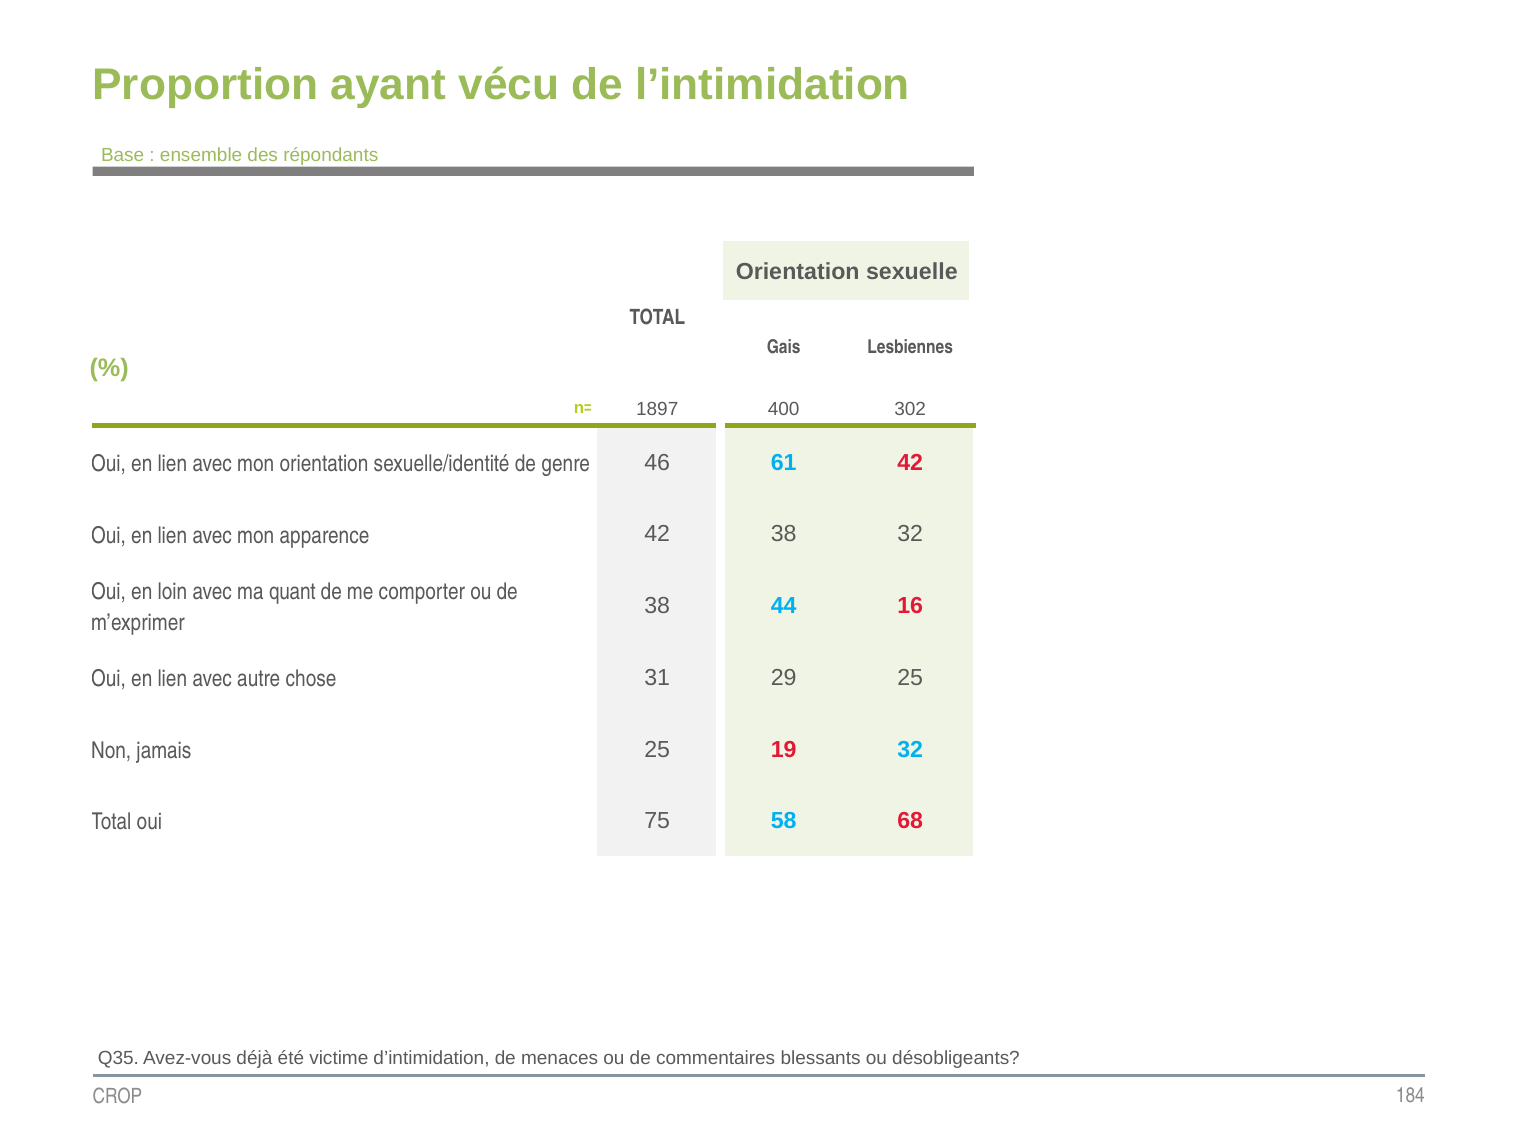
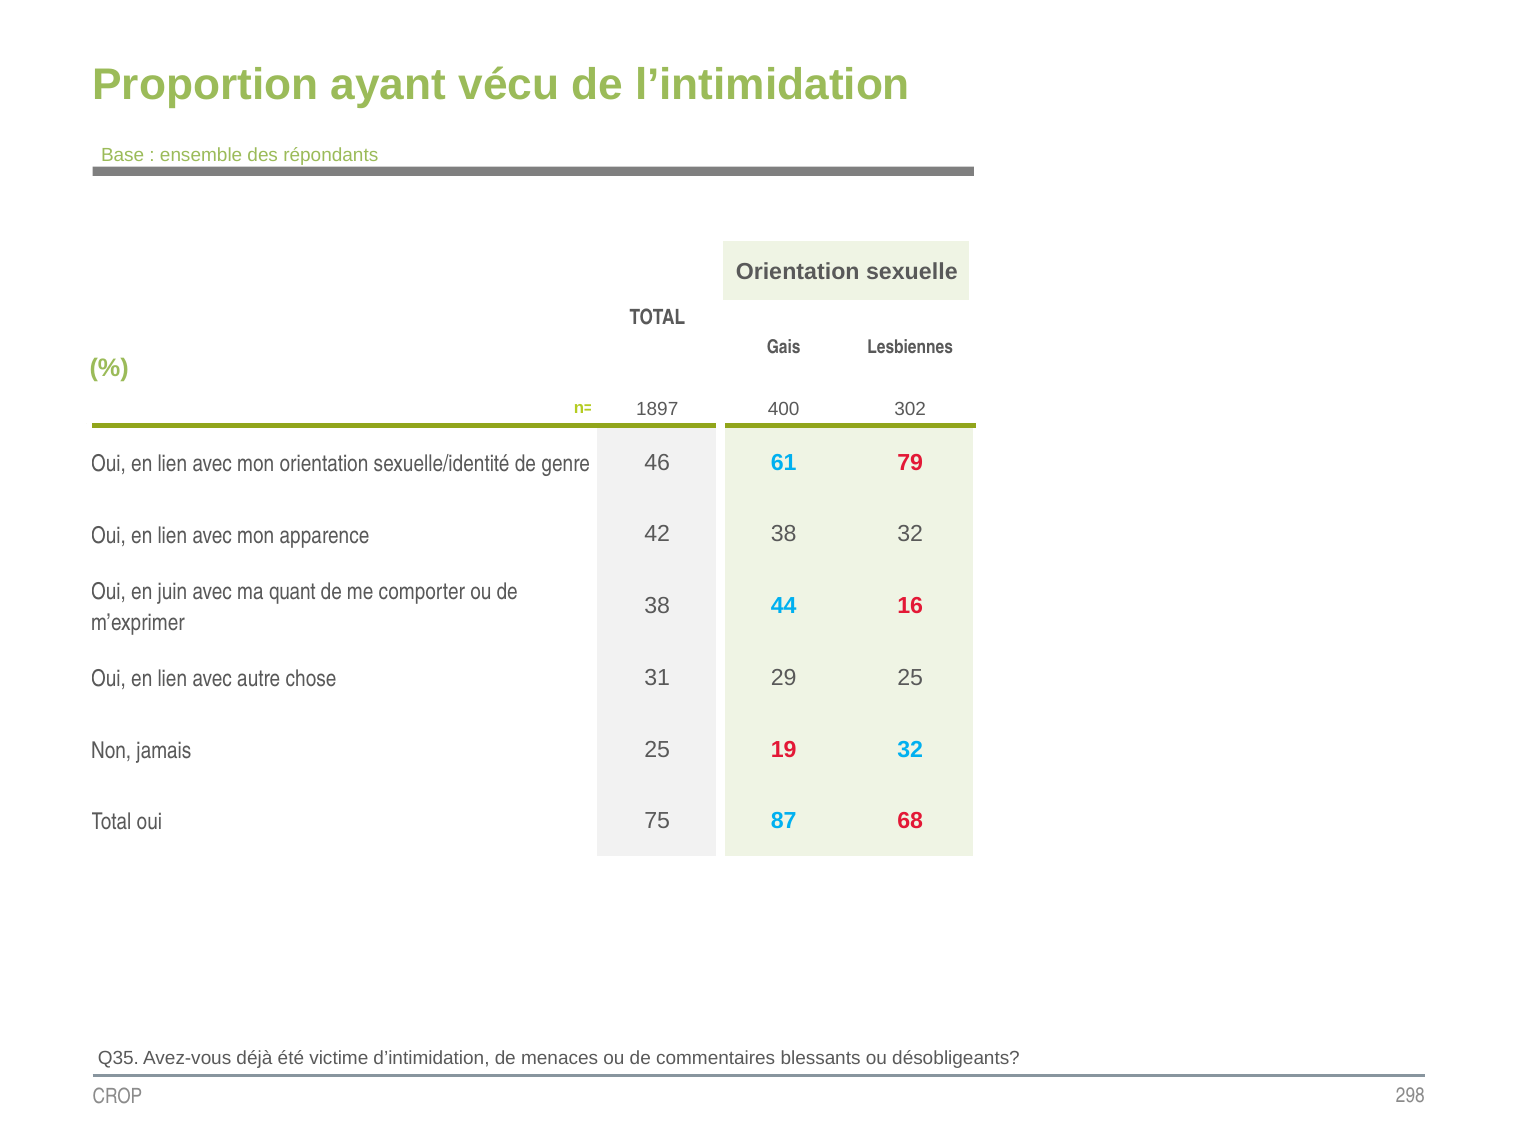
61 42: 42 -> 79
loin: loin -> juin
58: 58 -> 87
184: 184 -> 298
